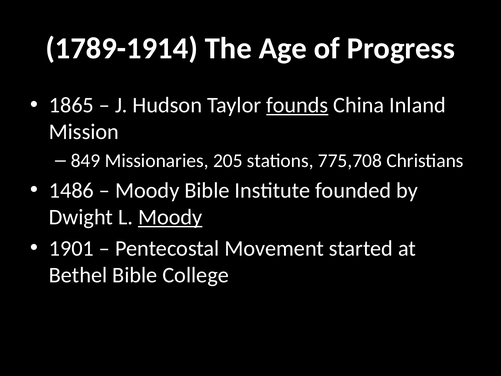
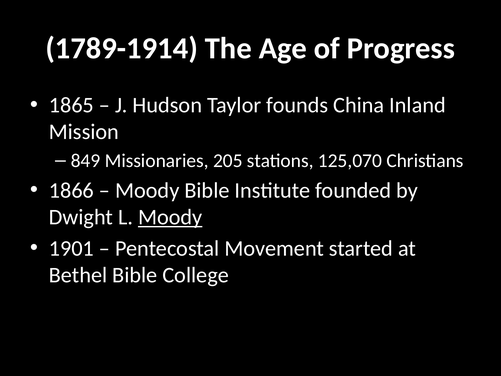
founds underline: present -> none
775,708: 775,708 -> 125,070
1486: 1486 -> 1866
